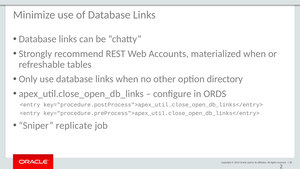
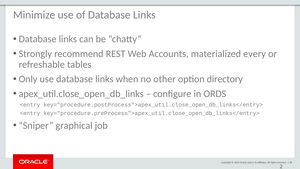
materialized when: when -> every
replicate: replicate -> graphical
